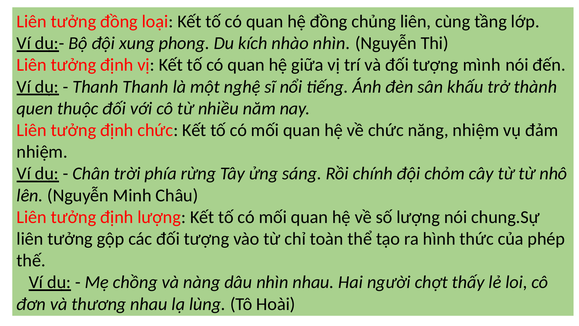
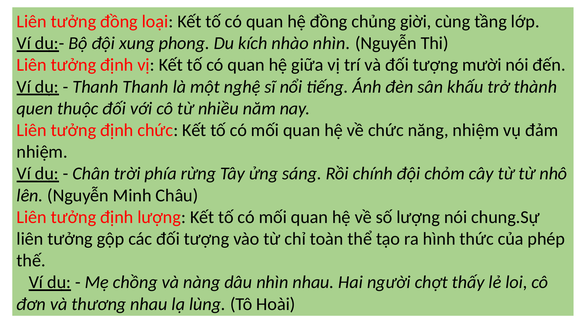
chủng liên: liên -> giời
mình: mình -> mười
